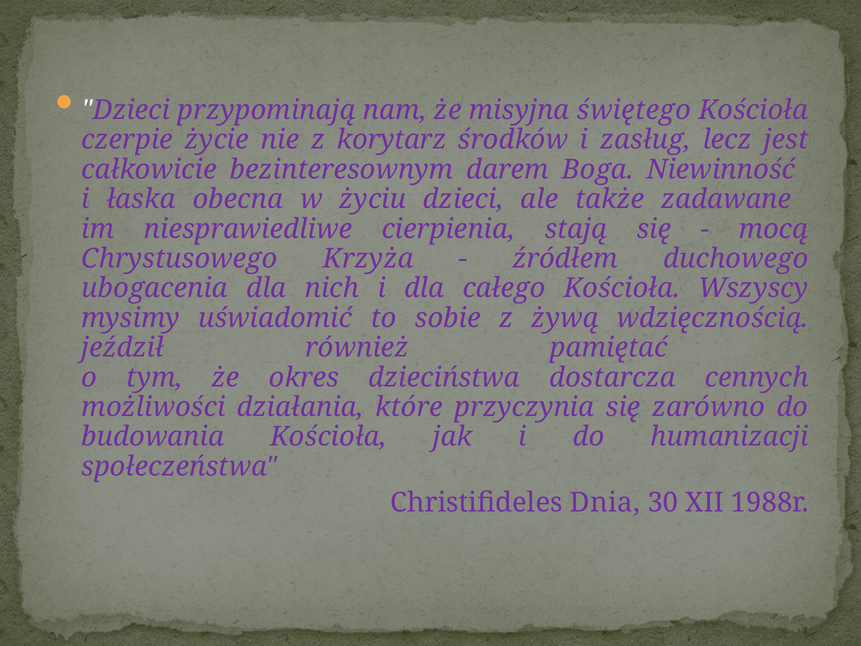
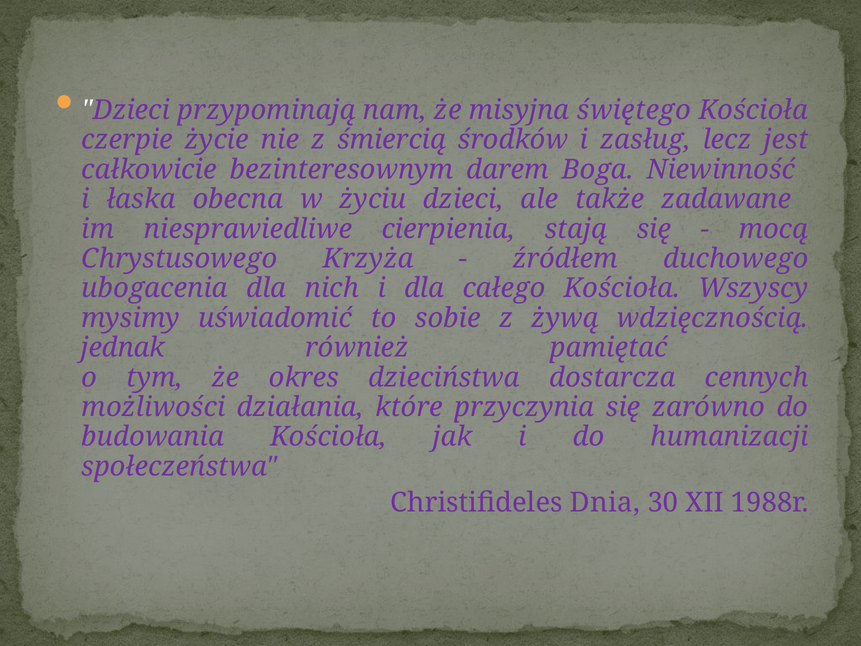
korytarz: korytarz -> śmiercią
jeździł: jeździł -> jednak
